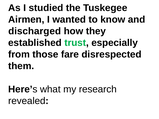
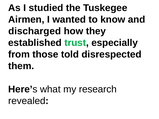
fare: fare -> told
